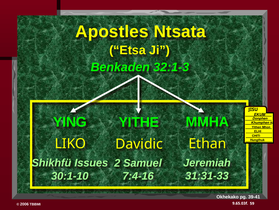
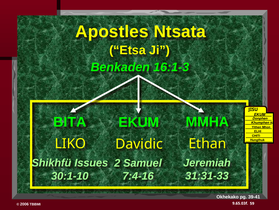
32:1-3: 32:1-3 -> 16:1-3
YING: YING -> BITA
YITHE at (139, 122): YITHE -> EKUM
